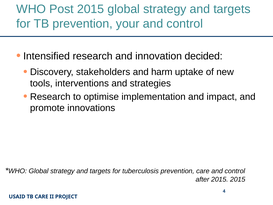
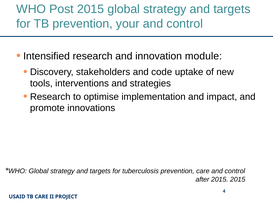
decided: decided -> module
harm: harm -> code
